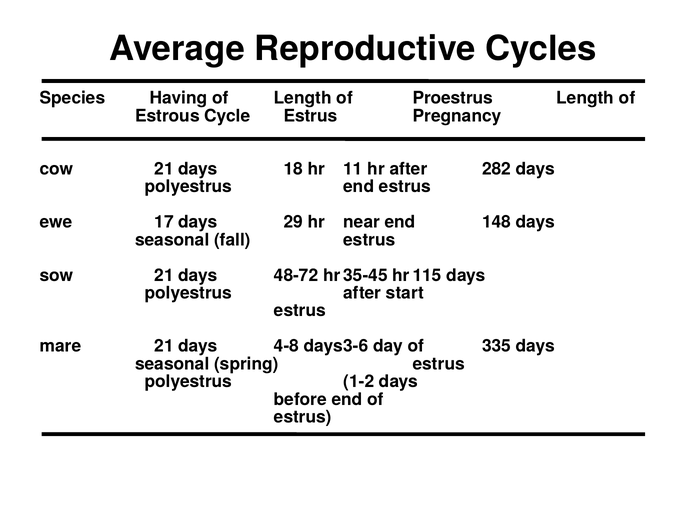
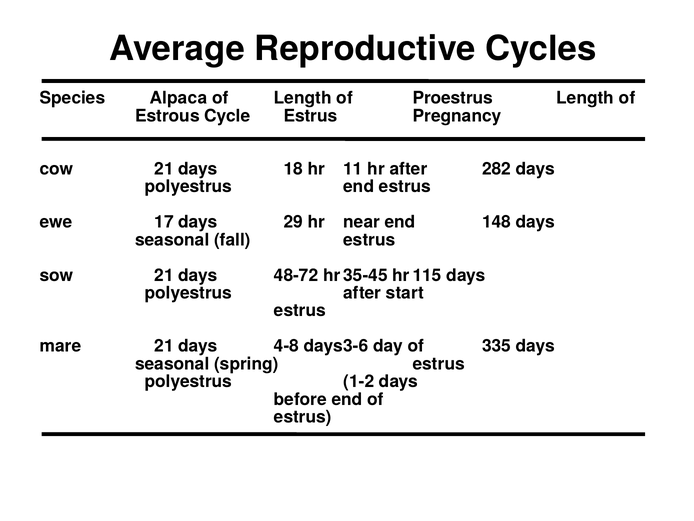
Having: Having -> Alpaca
